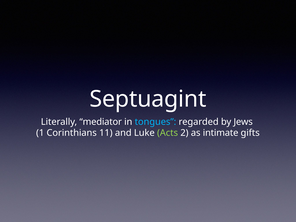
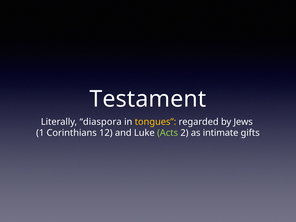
Septuagint: Septuagint -> Testament
mediator: mediator -> diaspora
tongues colour: light blue -> yellow
11: 11 -> 12
